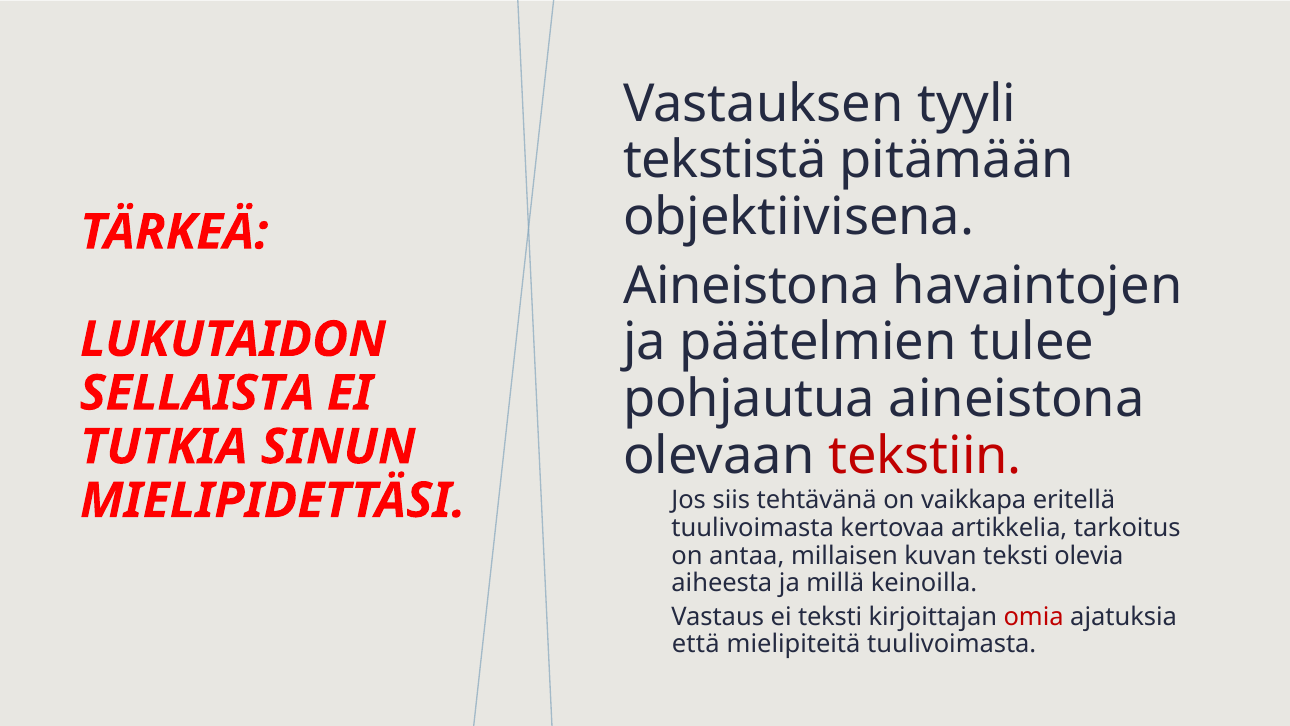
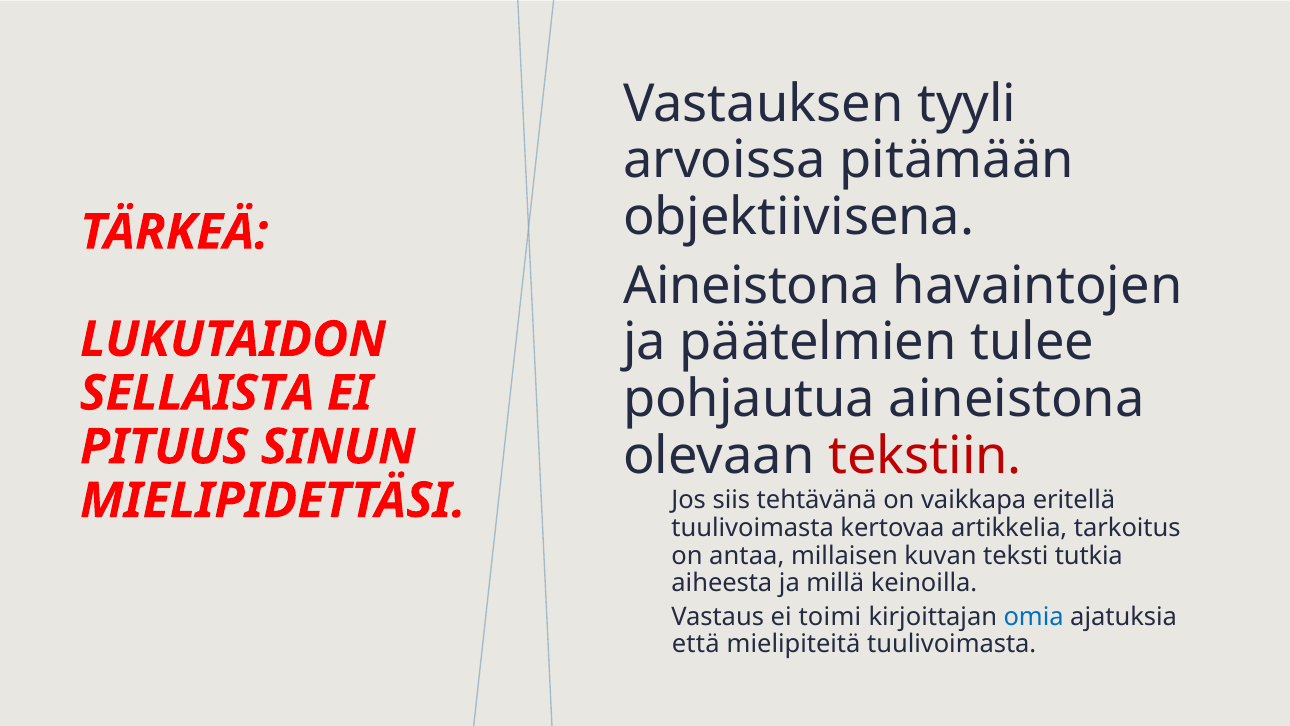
tekstistä: tekstistä -> arvoissa
TUTKIA: TUTKIA -> PITUUS
olevia: olevia -> tutkia
ei teksti: teksti -> toimi
omia colour: red -> blue
